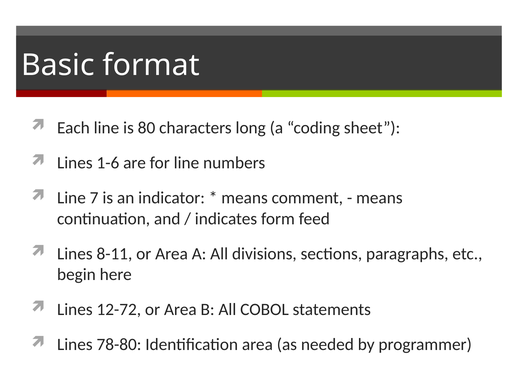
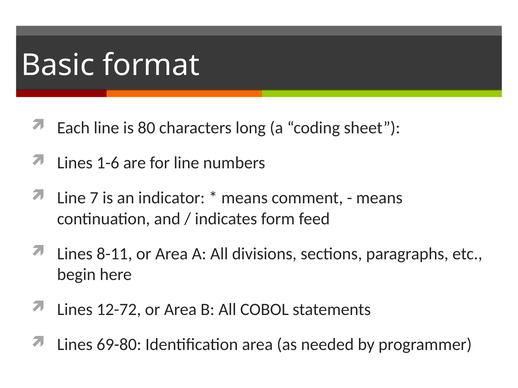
78-80: 78-80 -> 69-80
